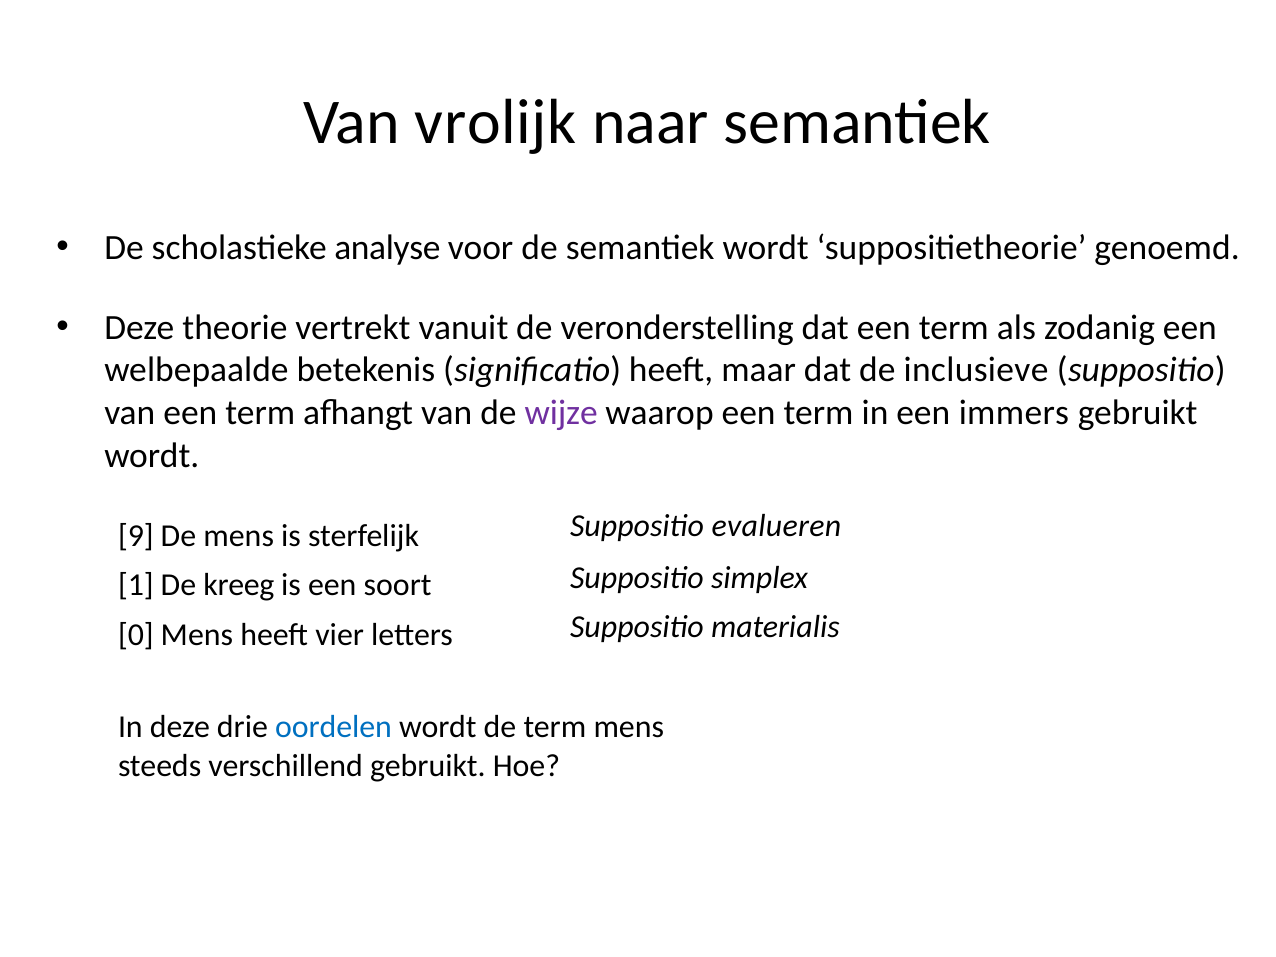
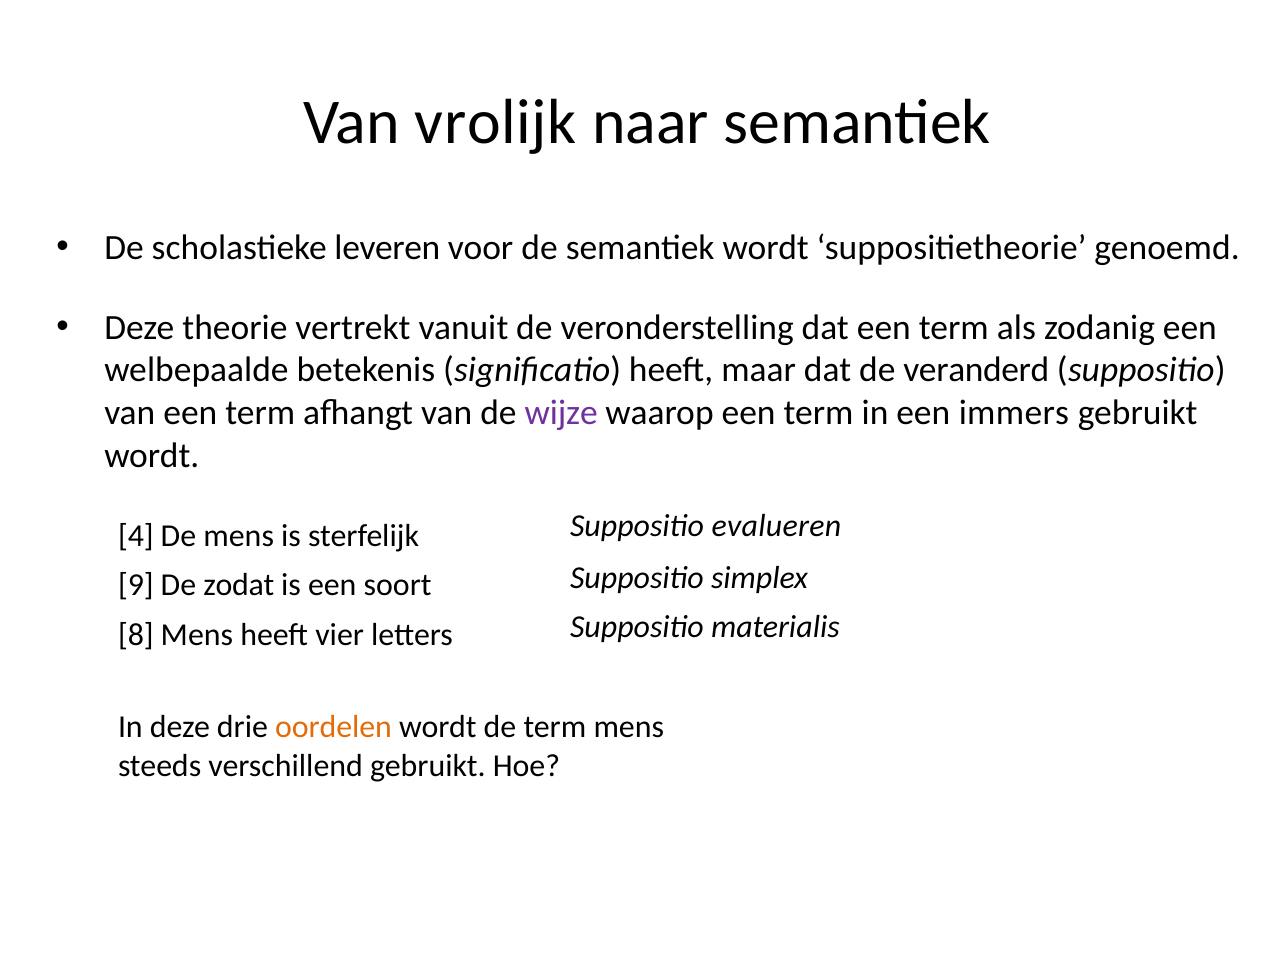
analyse: analyse -> leveren
inclusieve: inclusieve -> veranderd
9: 9 -> 4
1: 1 -> 9
kreeg: kreeg -> zodat
0: 0 -> 8
oordelen colour: blue -> orange
